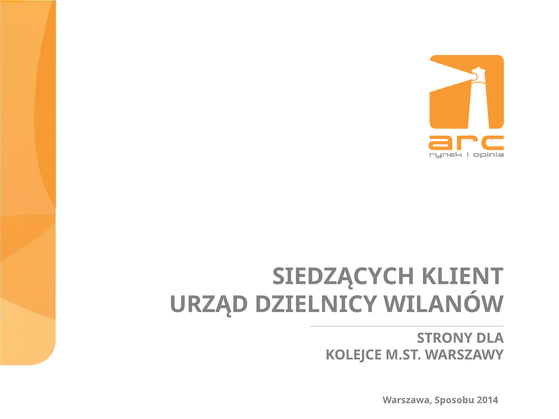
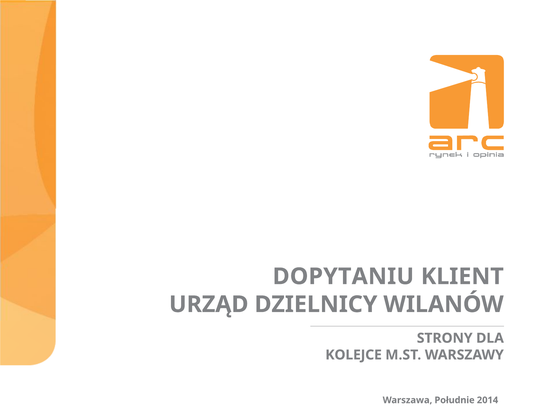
SIEDZĄCYCH: SIEDZĄCYCH -> DOPYTANIU
Sposobu: Sposobu -> Południe
